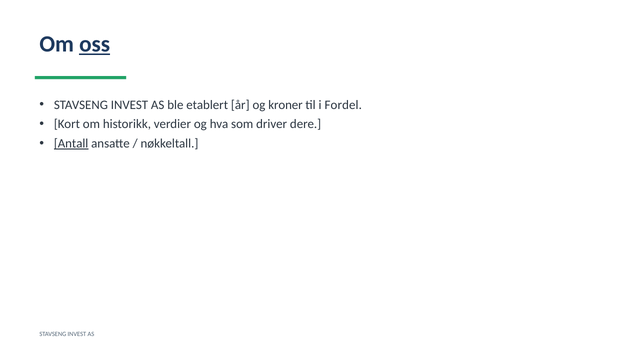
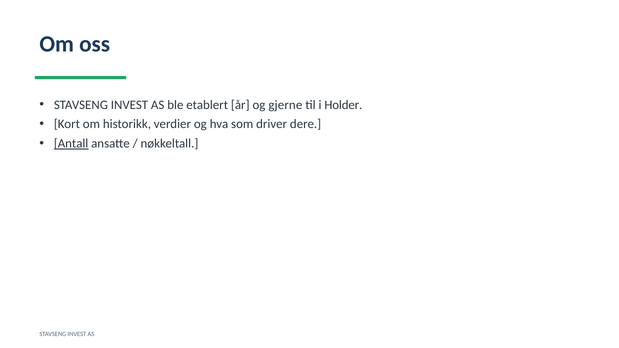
oss underline: present -> none
kroner: kroner -> gjerne
Fordel: Fordel -> Holder
